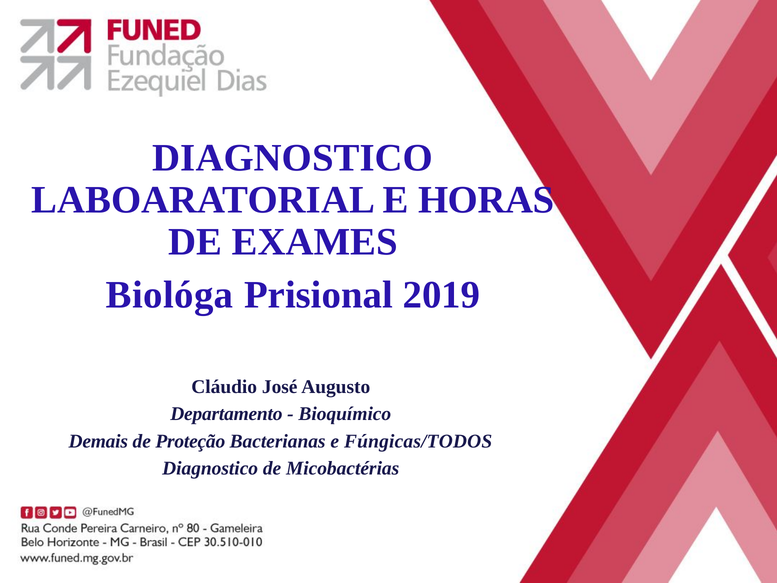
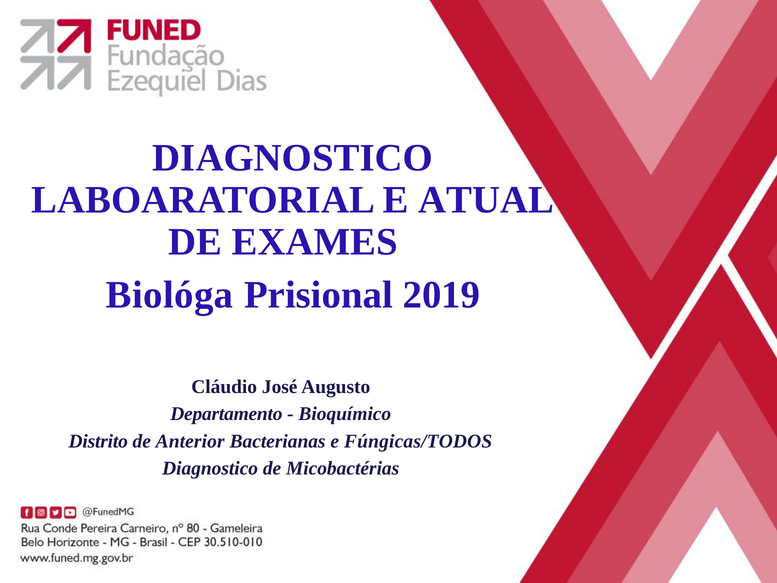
HORAS: HORAS -> ATUAL
Demais: Demais -> Distrito
Proteção: Proteção -> Anterior
